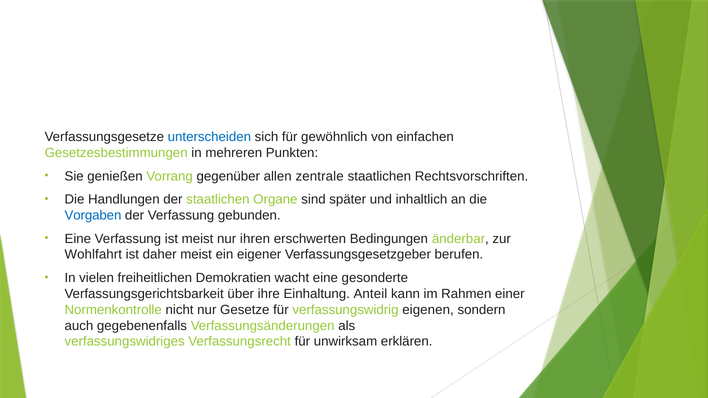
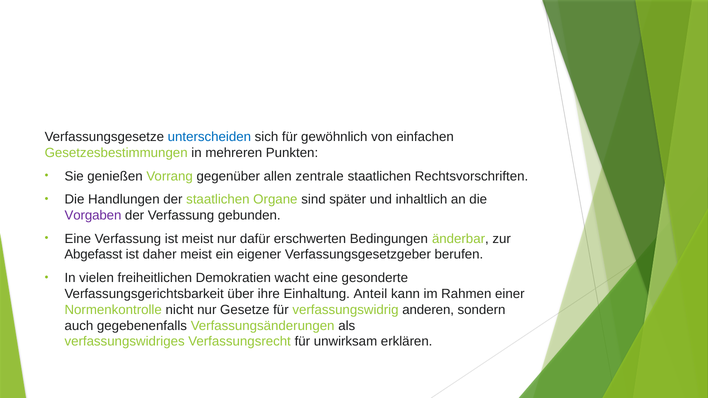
Vorgaben colour: blue -> purple
ihren: ihren -> dafür
Wohlfahrt: Wohlfahrt -> Abgefasst
eigenen: eigenen -> anderen
